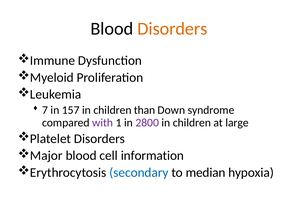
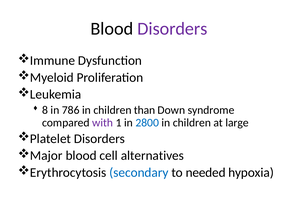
Disorders at (172, 29) colour: orange -> purple
7: 7 -> 8
157: 157 -> 786
2800 colour: purple -> blue
information: information -> alternatives
median: median -> needed
